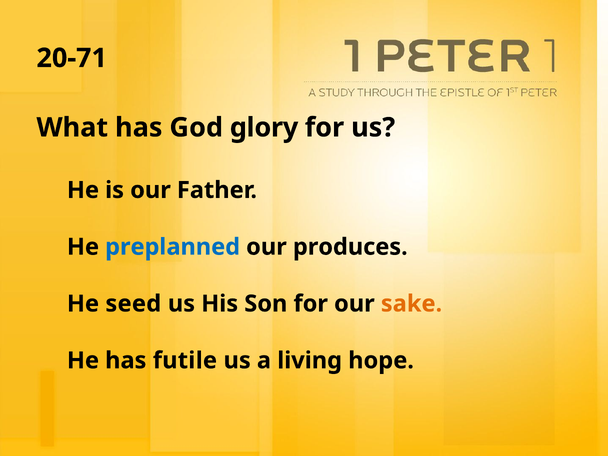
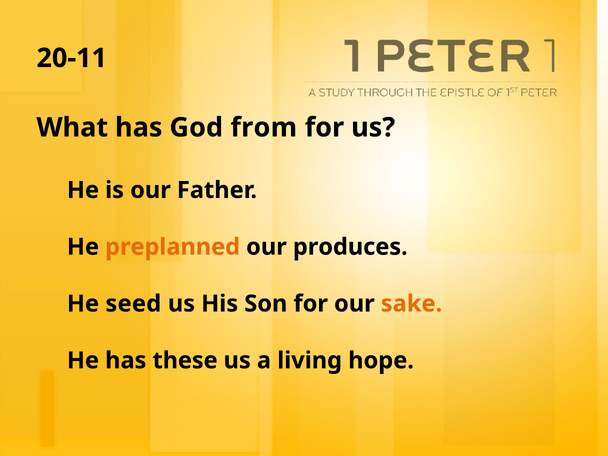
20-71: 20-71 -> 20-11
glory: glory -> from
preplanned colour: blue -> orange
futile: futile -> these
